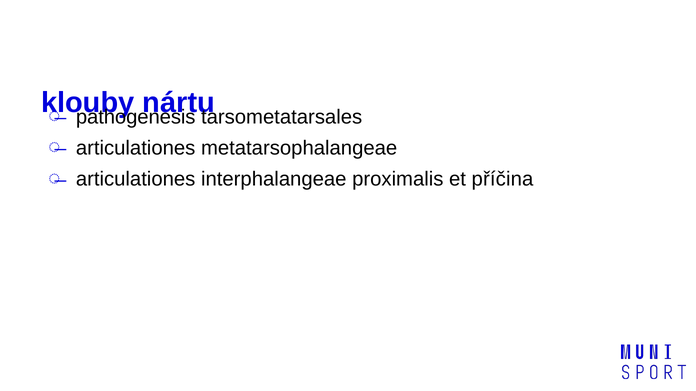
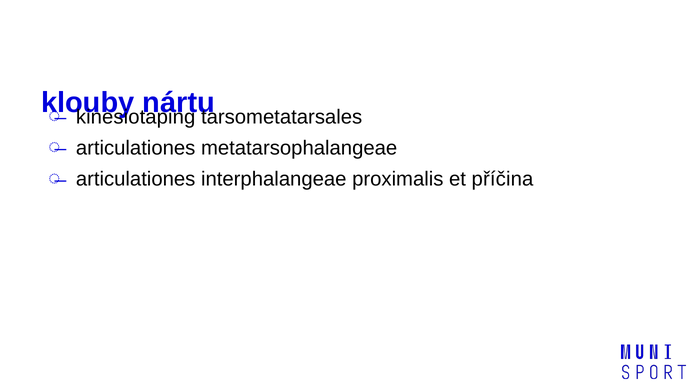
pathogenesis: pathogenesis -> kinesiotaping
